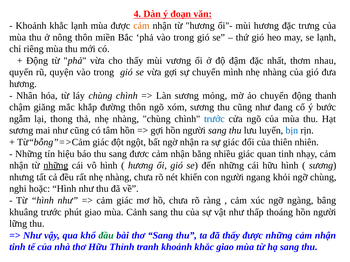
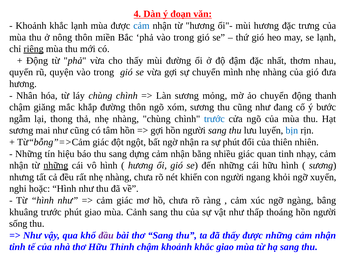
cảm at (141, 26) colour: orange -> blue
riêng underline: none -> present
mùi vương: vương -> đường
sự giác: giác -> phút
đươc: đươc -> dựng
ngỡ chùng: chùng -> xuyến
lững: lững -> sống
đầu colour: green -> purple
Thỉnh tranh: tranh -> chậm
